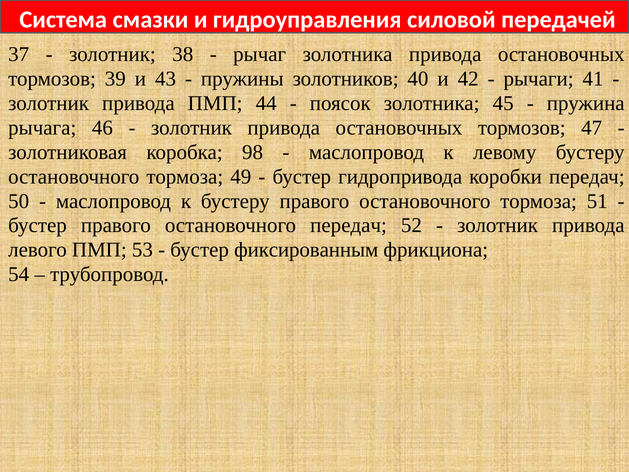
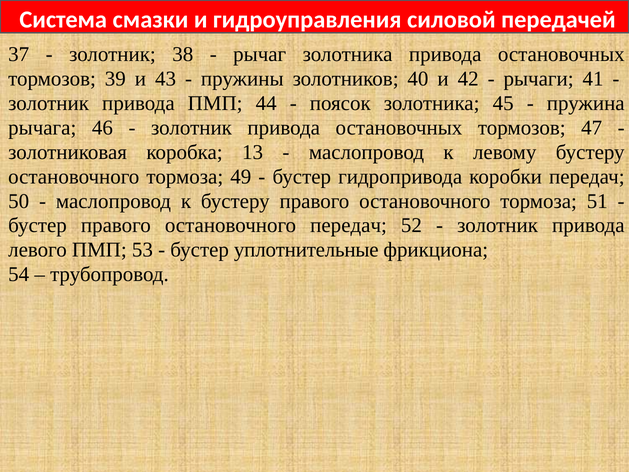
98: 98 -> 13
фиксированным: фиксированным -> уплотнительные
